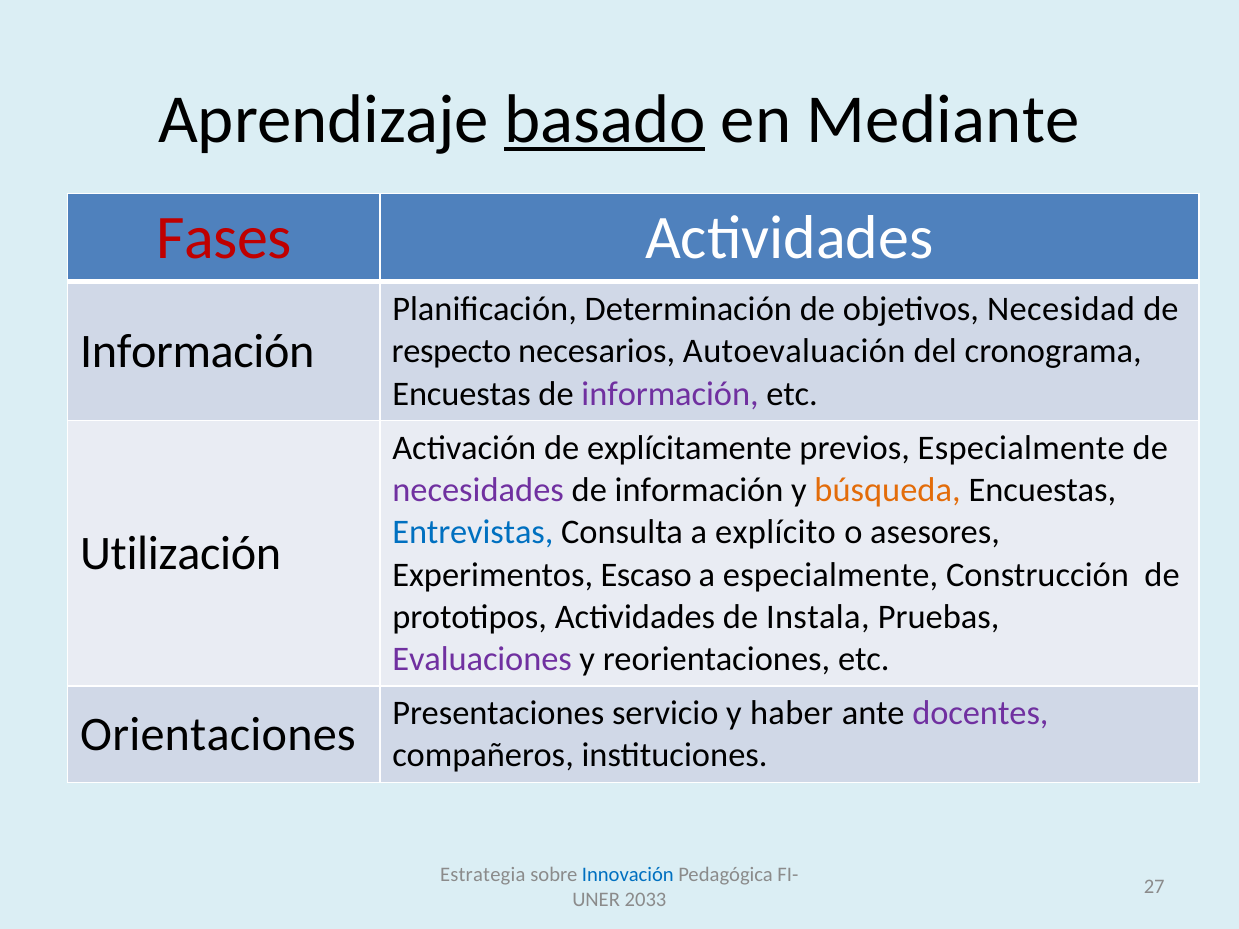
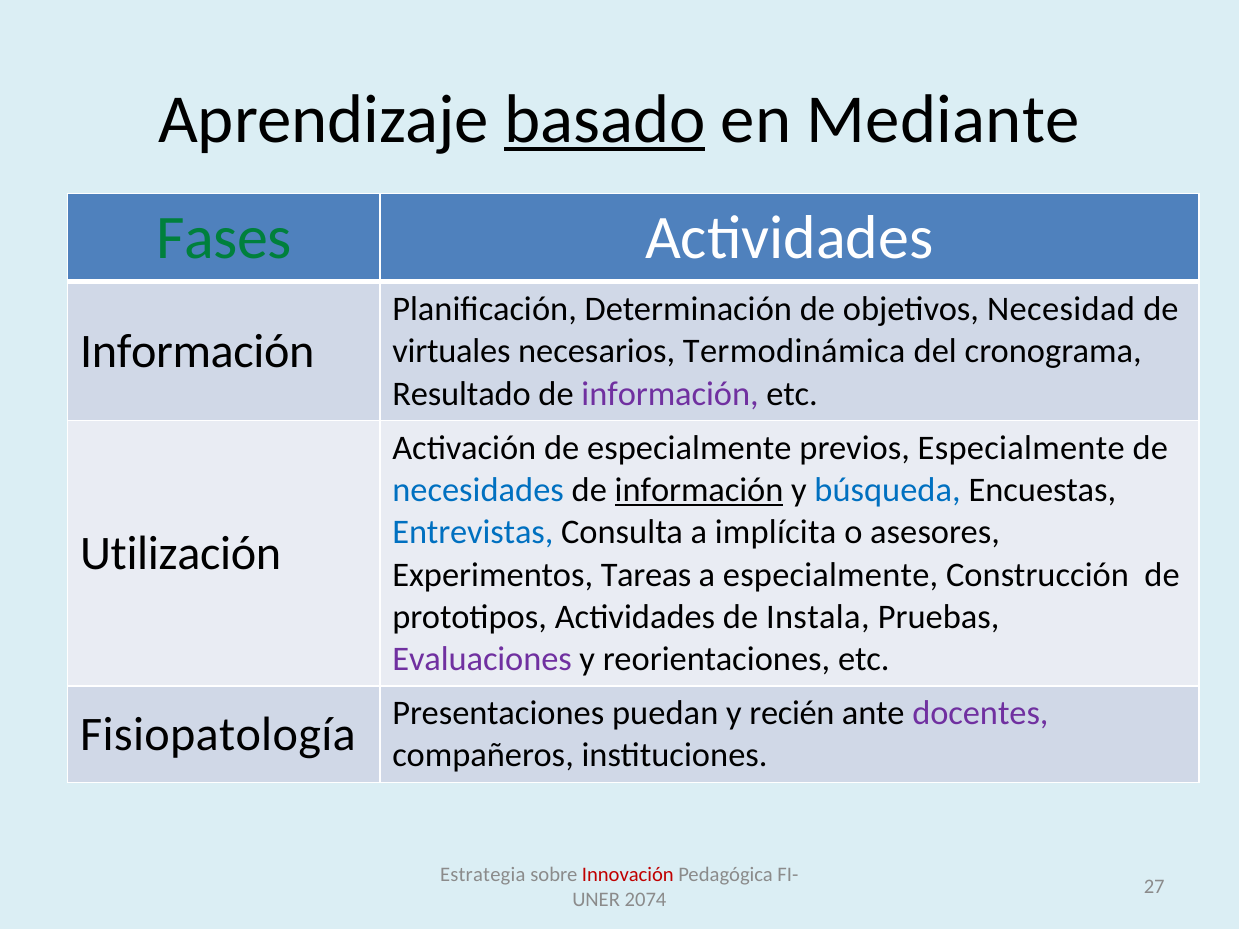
Fases colour: red -> green
respecto: respecto -> virtuales
Autoevaluación: Autoevaluación -> Termodinámica
Encuestas at (462, 394): Encuestas -> Resultado
de explícitamente: explícitamente -> especialmente
necesidades colour: purple -> blue
información at (699, 491) underline: none -> present
búsqueda colour: orange -> blue
explícito: explícito -> implícita
Escaso: Escaso -> Tareas
Orientaciones: Orientaciones -> Fisiopatología
servicio: servicio -> puedan
haber: haber -> recién
Innovación colour: blue -> red
2033: 2033 -> 2074
